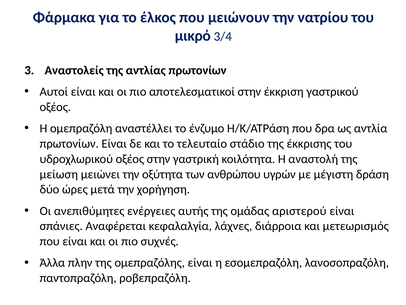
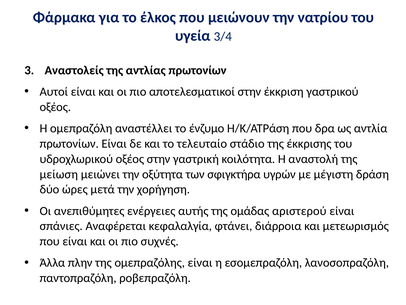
μικρό: μικρό -> υγεία
ανθρώπου: ανθρώπου -> σφιγκτήρα
λάχνες: λάχνες -> φτάνει
